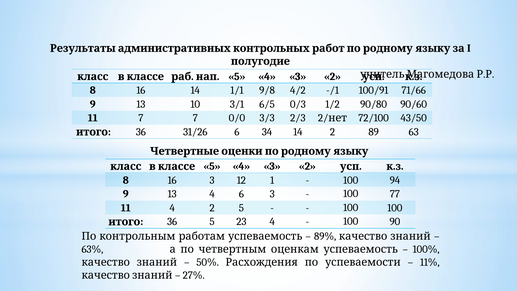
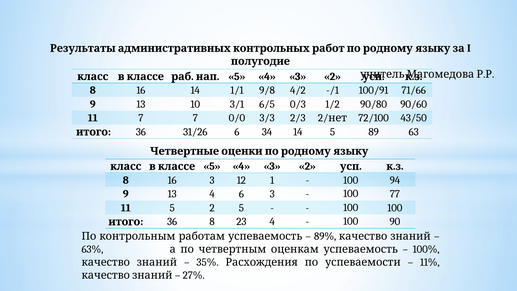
14 2: 2 -> 5
11 4: 4 -> 5
36 5: 5 -> 8
50%: 50% -> 35%
